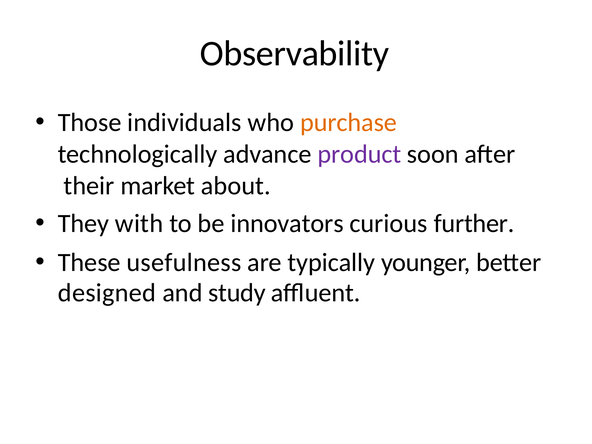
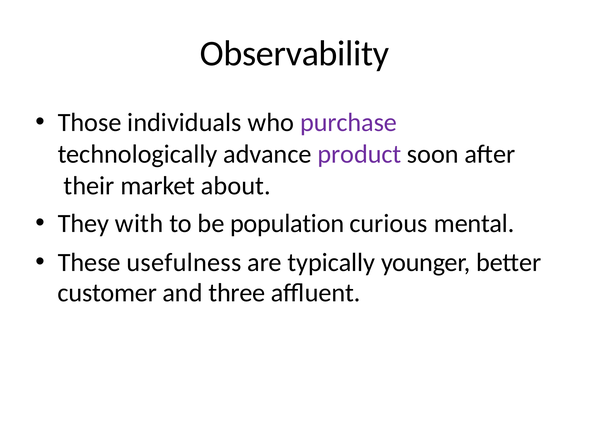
purchase colour: orange -> purple
innovators: innovators -> population
further: further -> mental
designed: designed -> customer
study: study -> three
